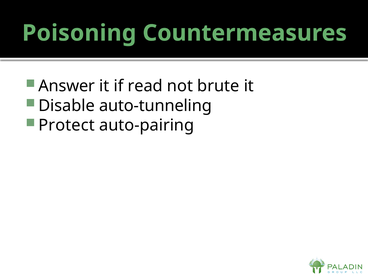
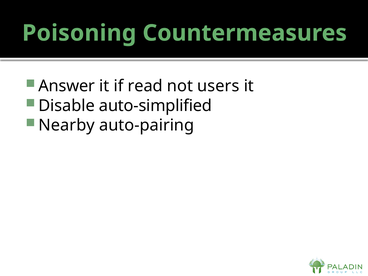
brute: brute -> users
auto-tunneling: auto-tunneling -> auto-simplified
Protect: Protect -> Nearby
